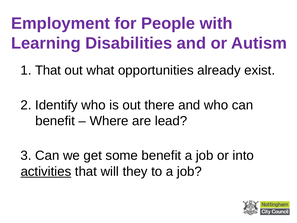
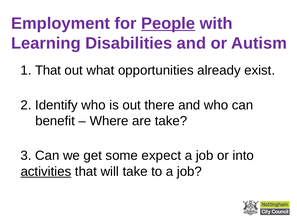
People underline: none -> present
are lead: lead -> take
some benefit: benefit -> expect
will they: they -> take
